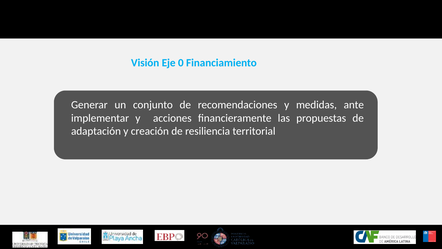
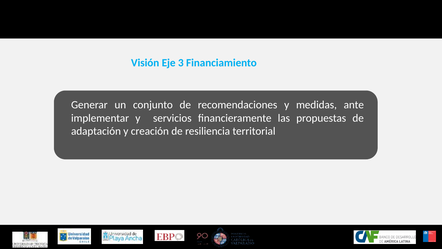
0: 0 -> 3
acciones: acciones -> servicios
